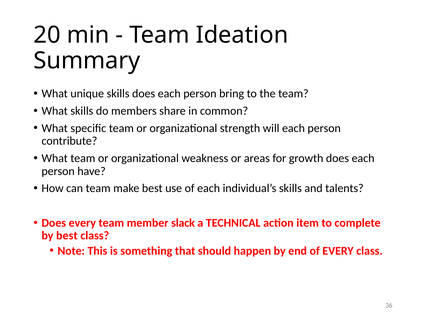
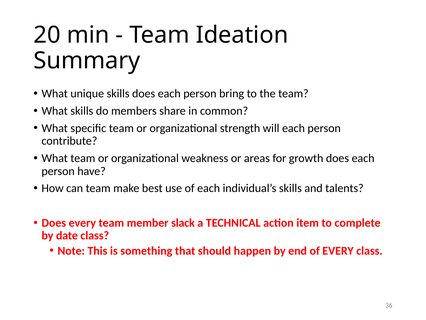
by best: best -> date
